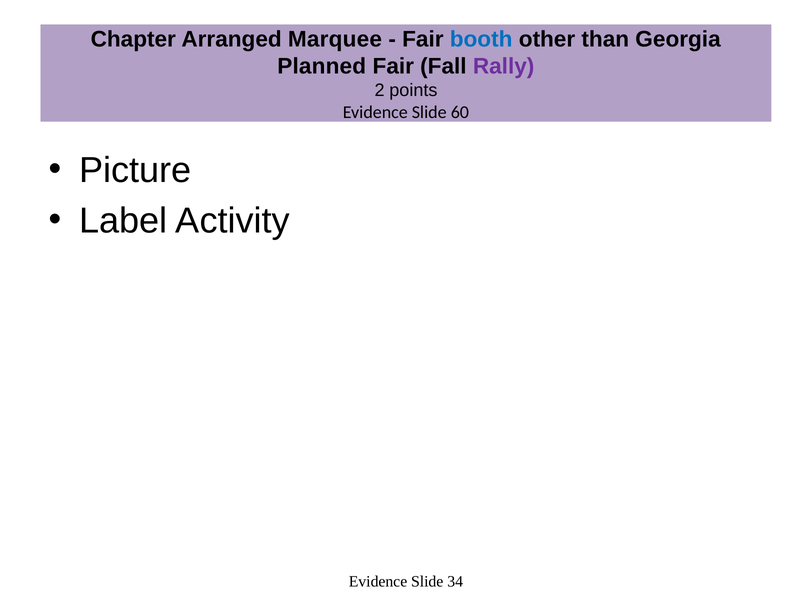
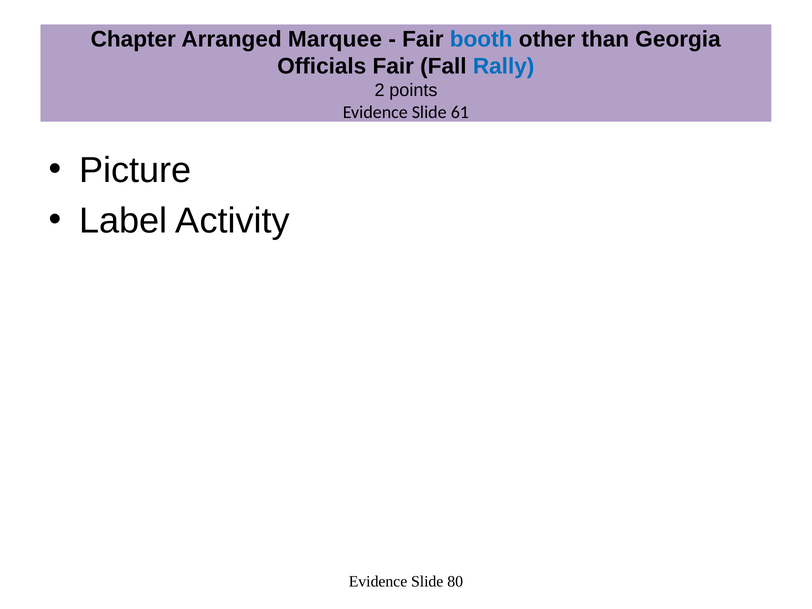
Planned: Planned -> Officials
Rally colour: purple -> blue
60: 60 -> 61
34: 34 -> 80
